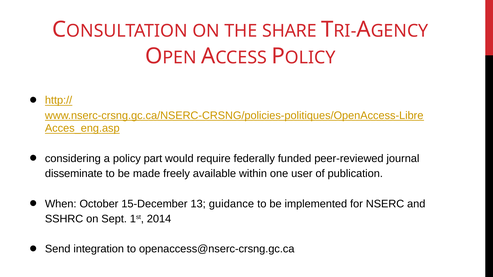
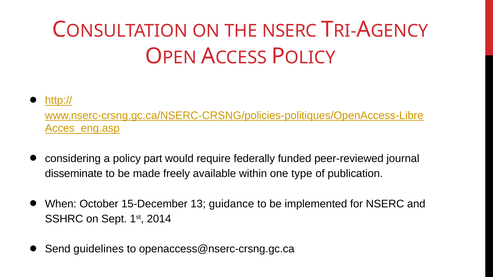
THE SHARE: SHARE -> NSERC
user: user -> type
integration: integration -> guidelines
